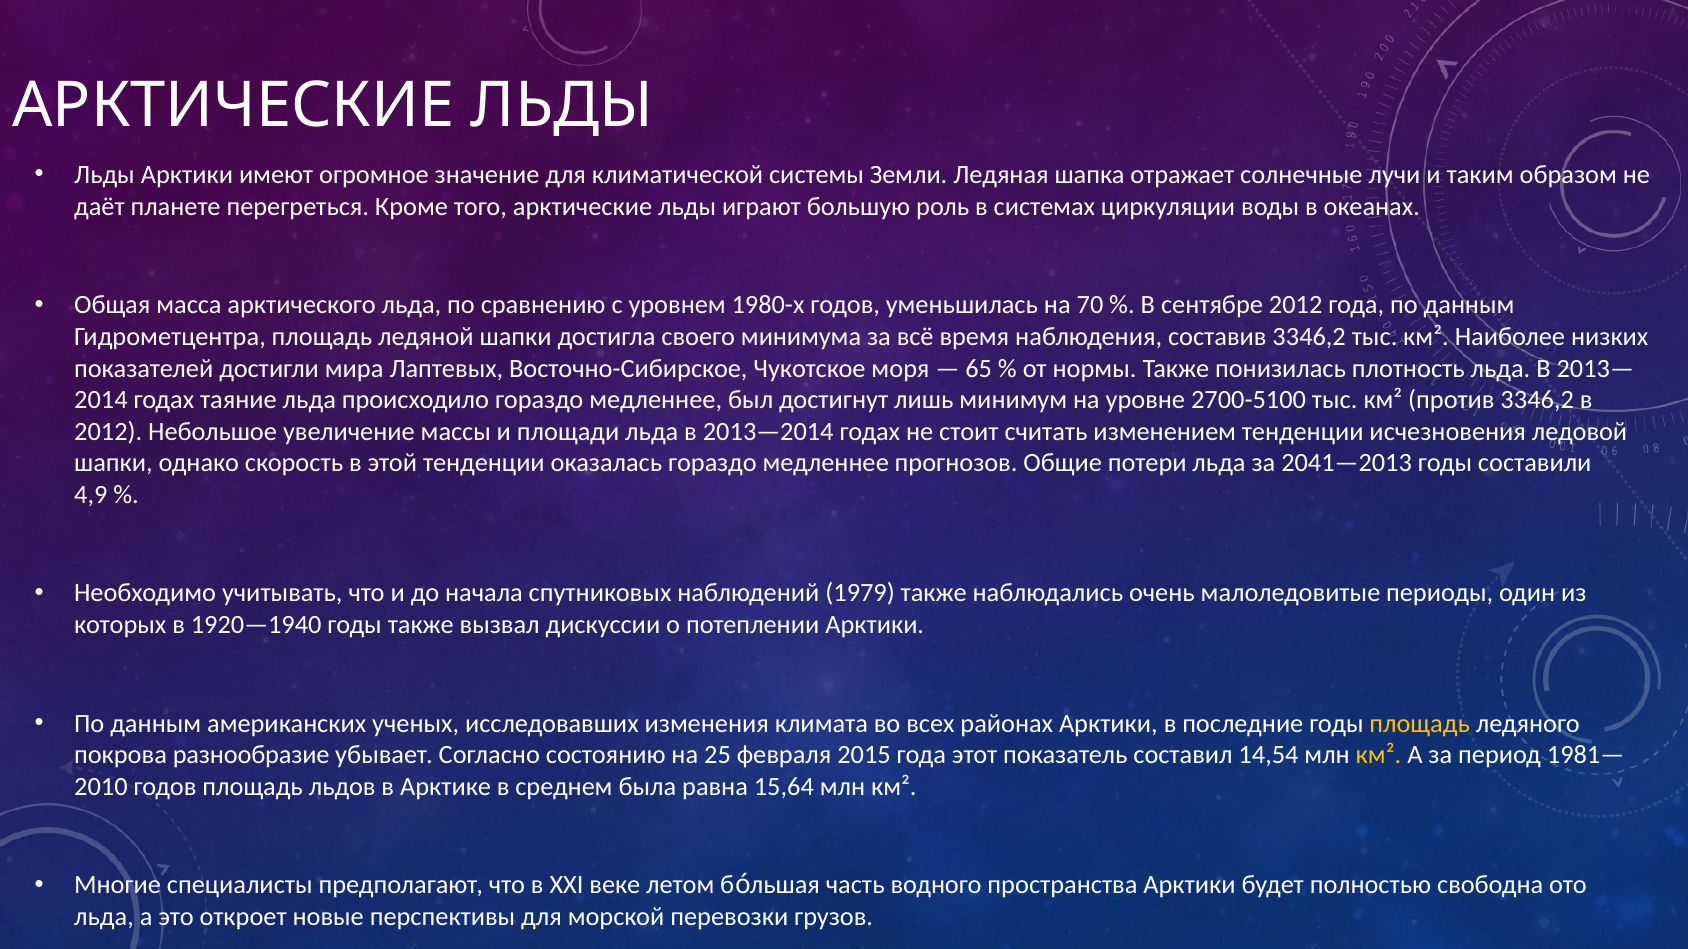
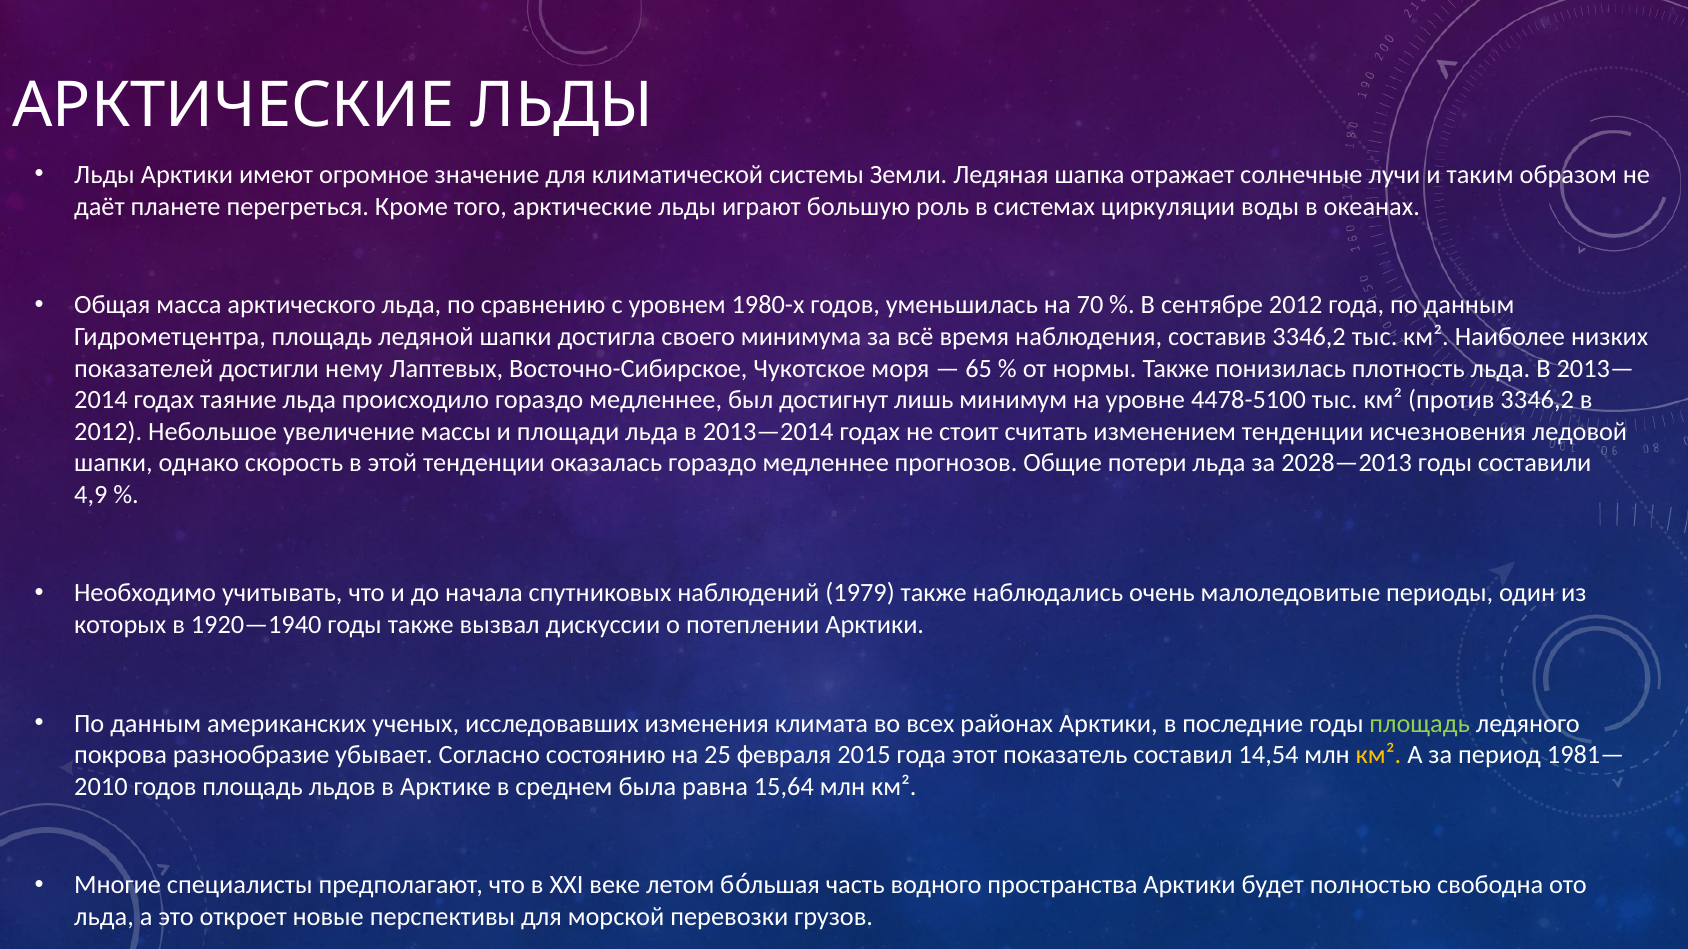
мира: мира -> нему
2700-5100: 2700-5100 -> 4478-5100
2041—2013: 2041—2013 -> 2028—2013
площадь at (1420, 724) colour: yellow -> light green
